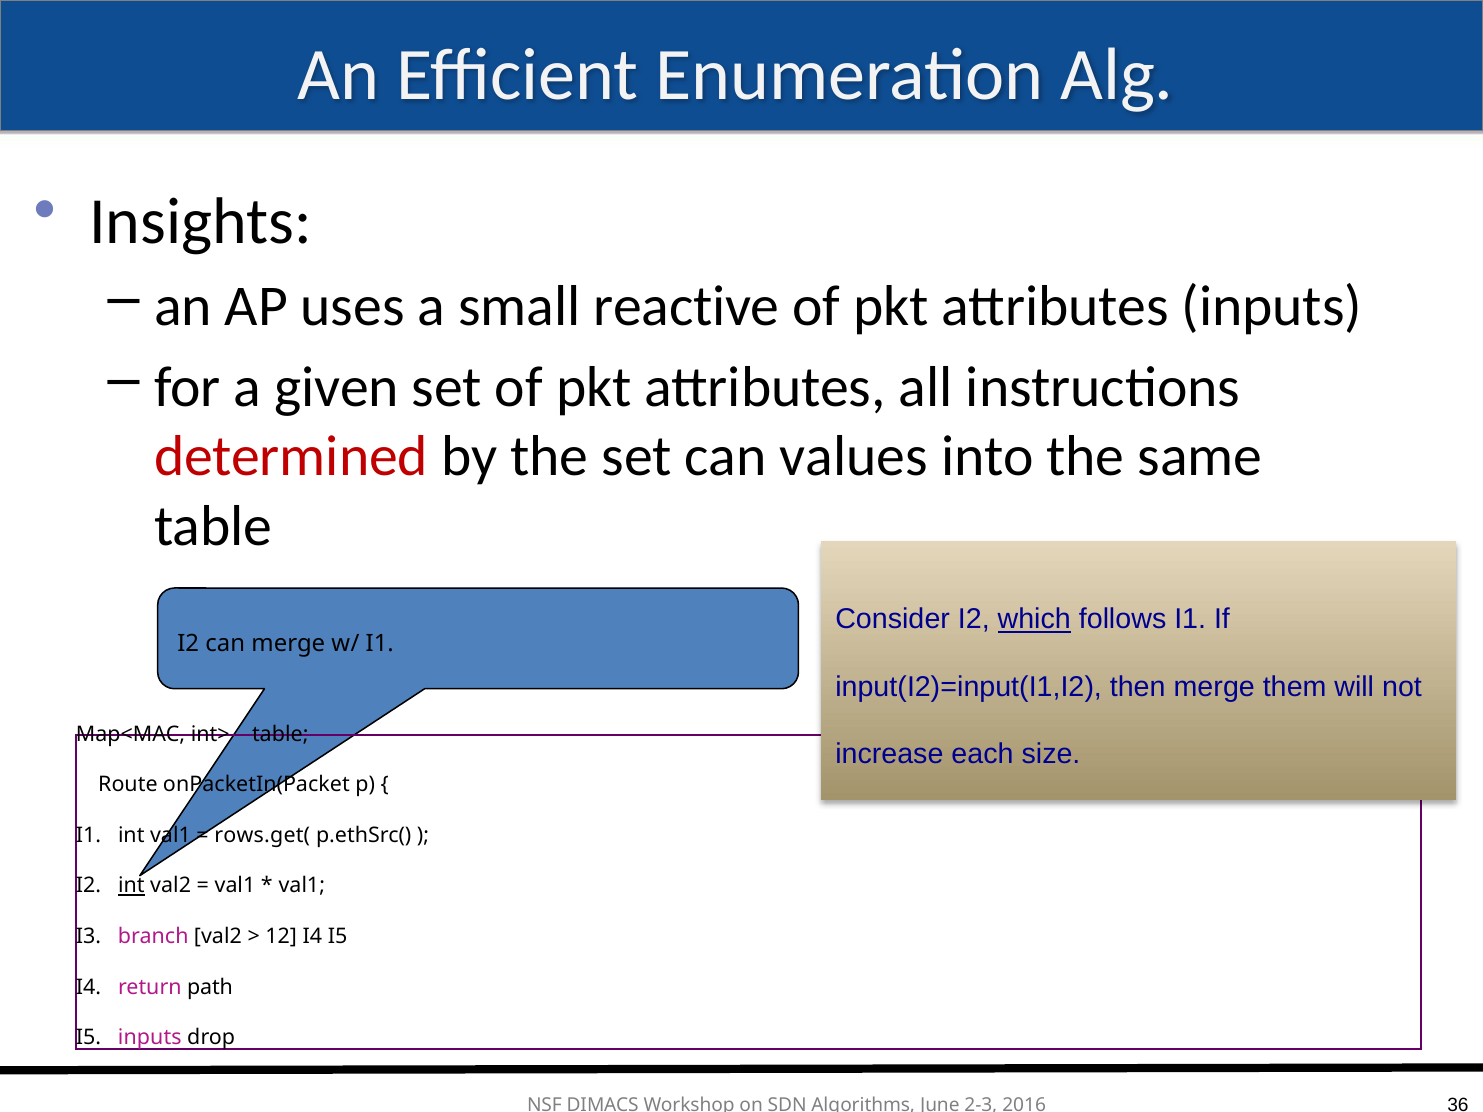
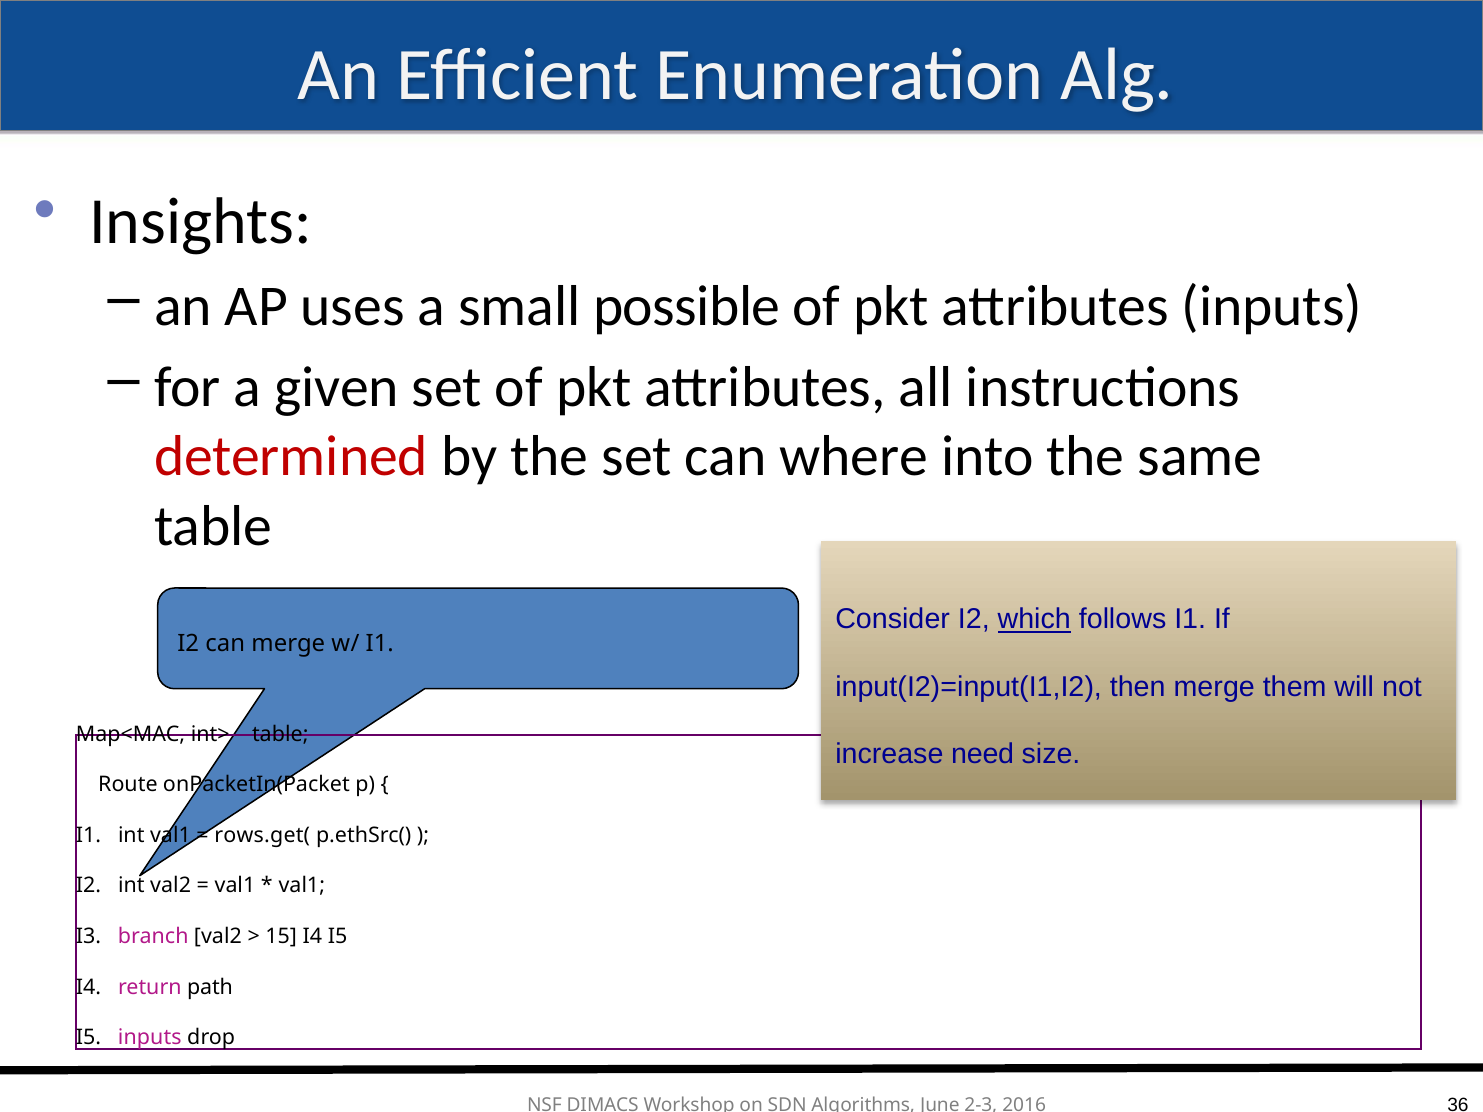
reactive: reactive -> possible
values: values -> where
each: each -> need
int at (131, 886) underline: present -> none
12: 12 -> 15
